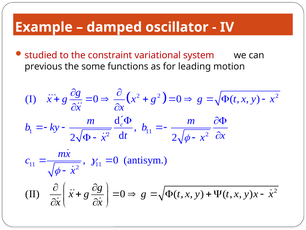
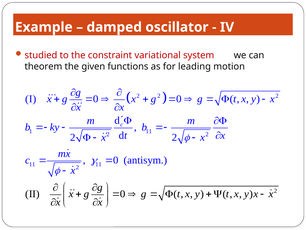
previous: previous -> theorem
some: some -> given
